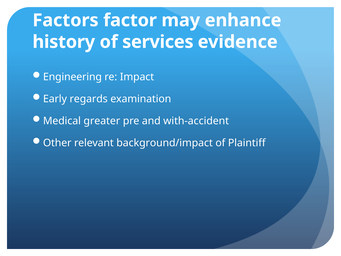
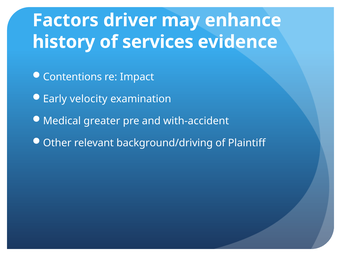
factor: factor -> driver
Engineering: Engineering -> Contentions
regards: regards -> velocity
background/impact: background/impact -> background/driving
